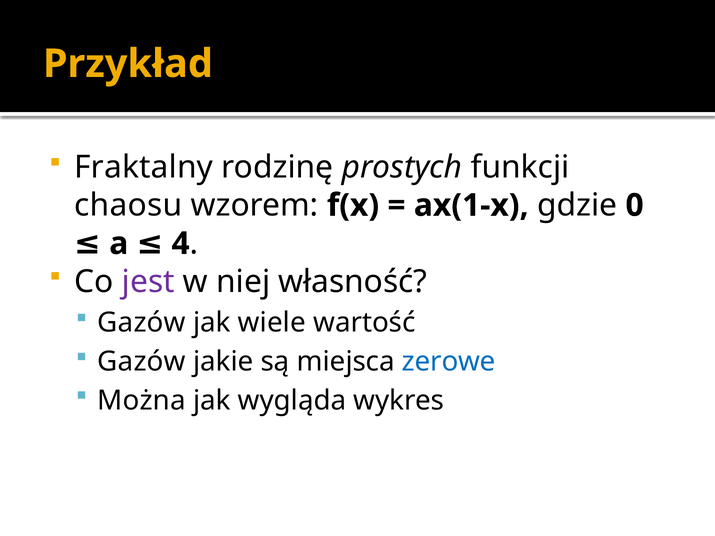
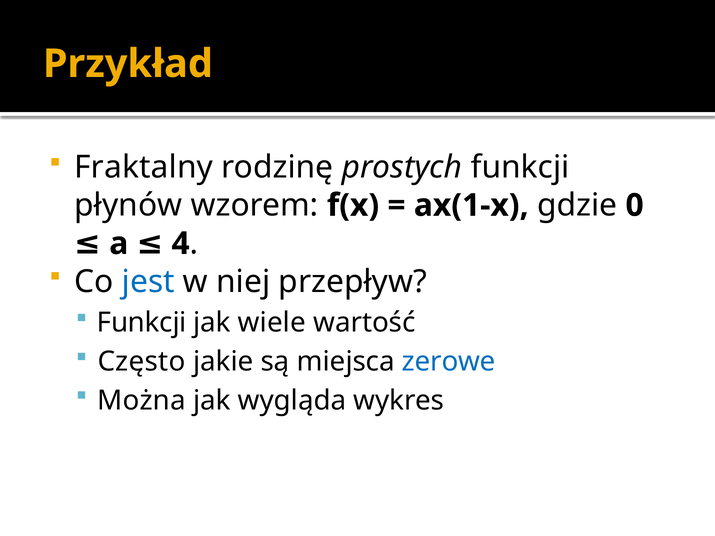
chaosu: chaosu -> płynów
jest colour: purple -> blue
własność: własność -> przepływ
Gazów at (141, 323): Gazów -> Funkcji
Gazów at (141, 362): Gazów -> Często
